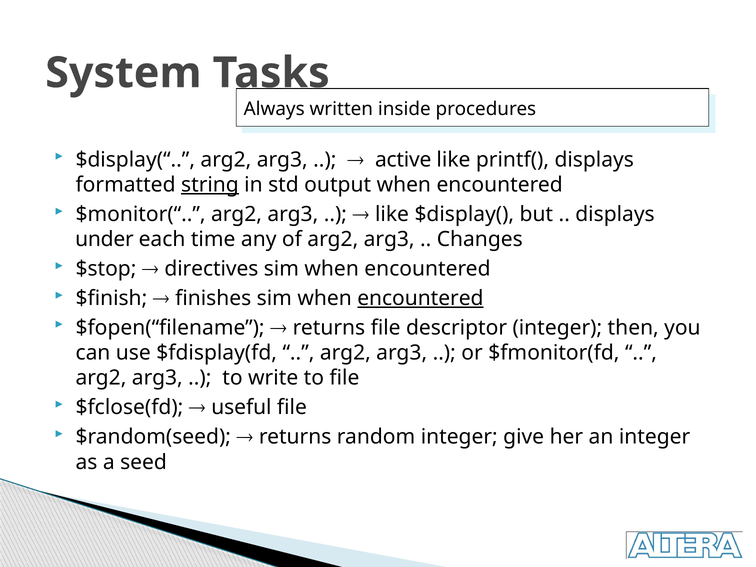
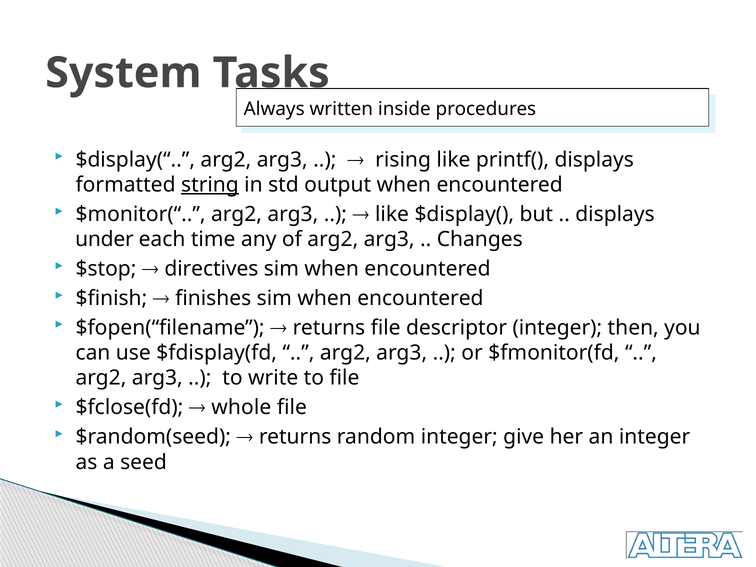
active: active -> rising
encountered at (420, 298) underline: present -> none
useful: useful -> whole
